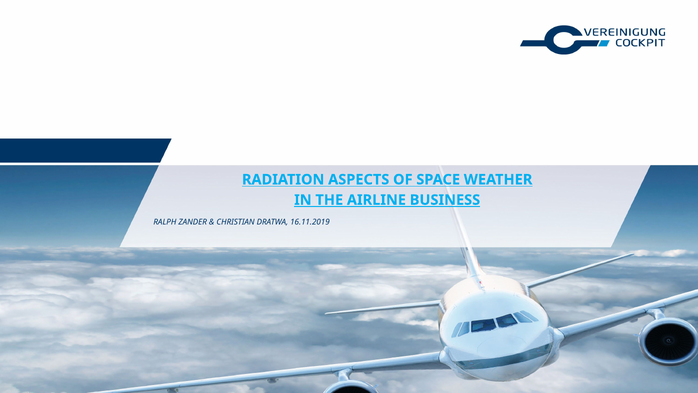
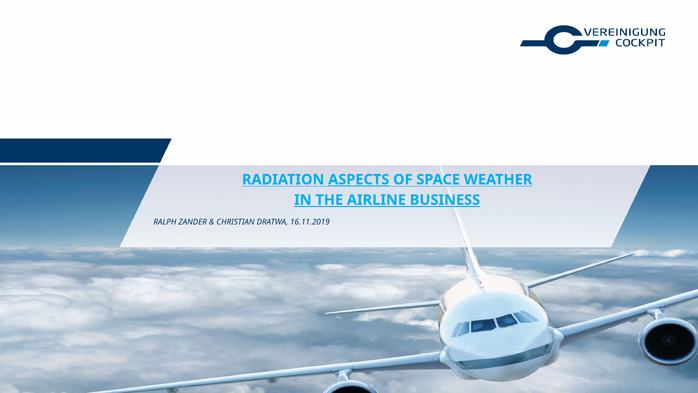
ASPECTS underline: none -> present
